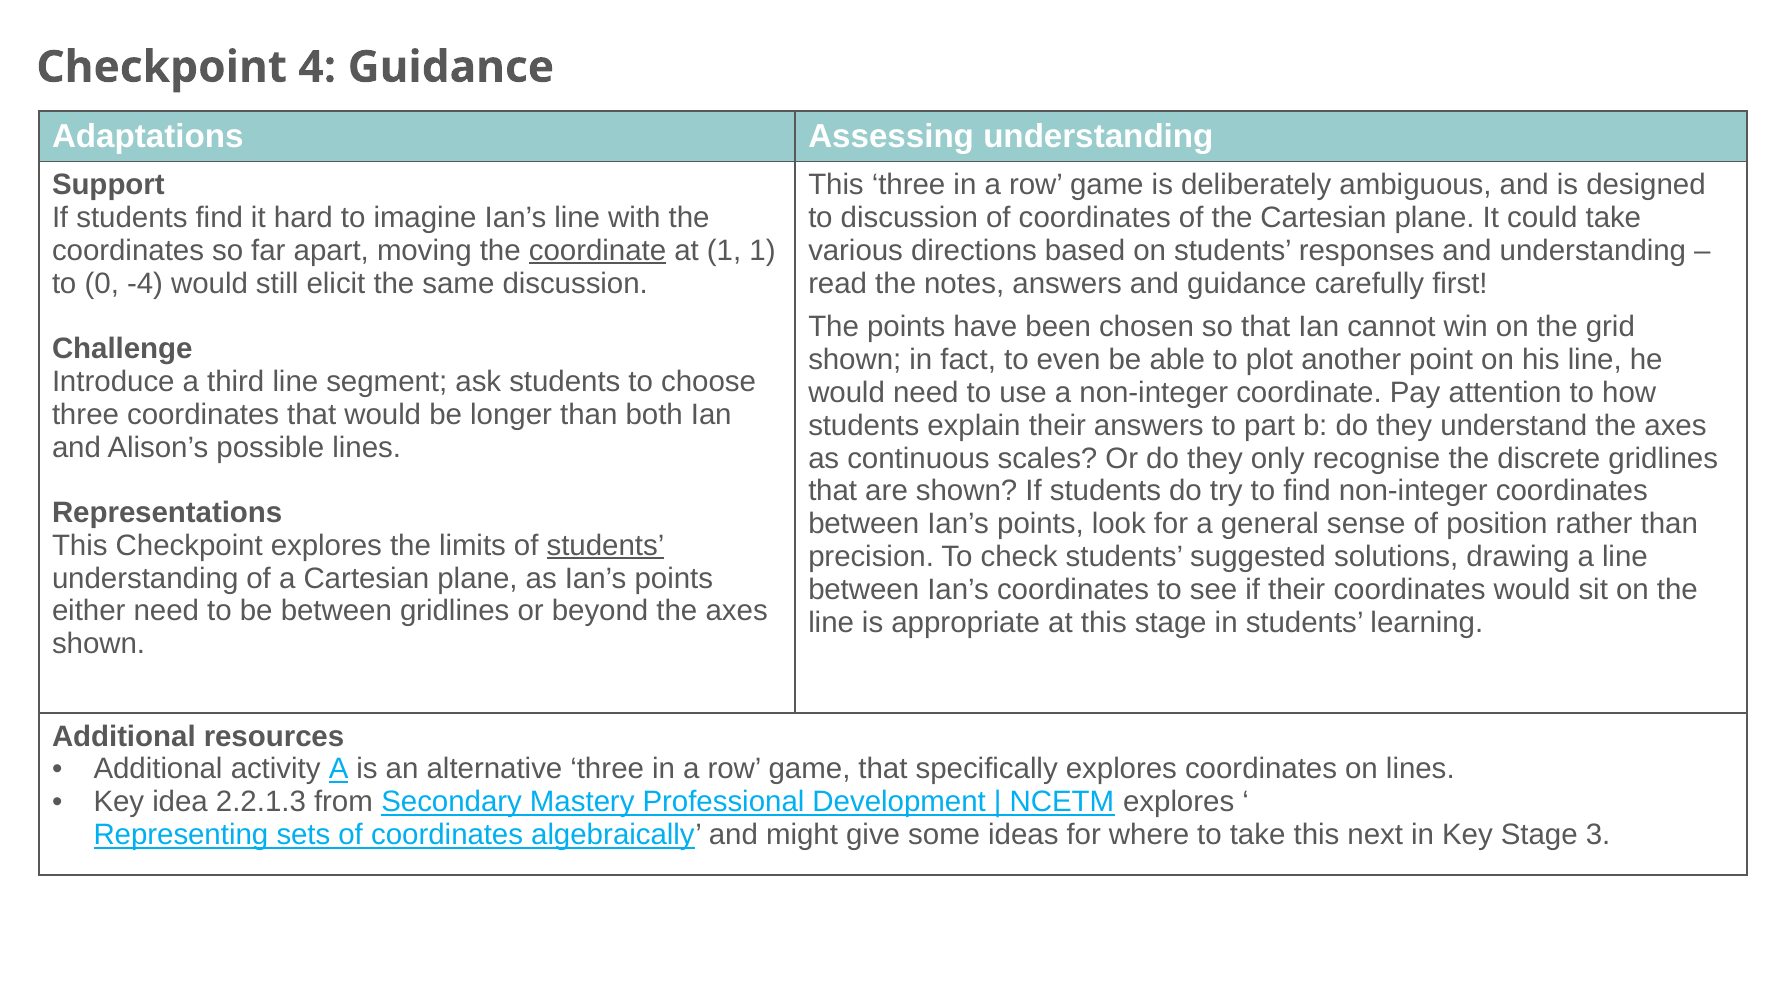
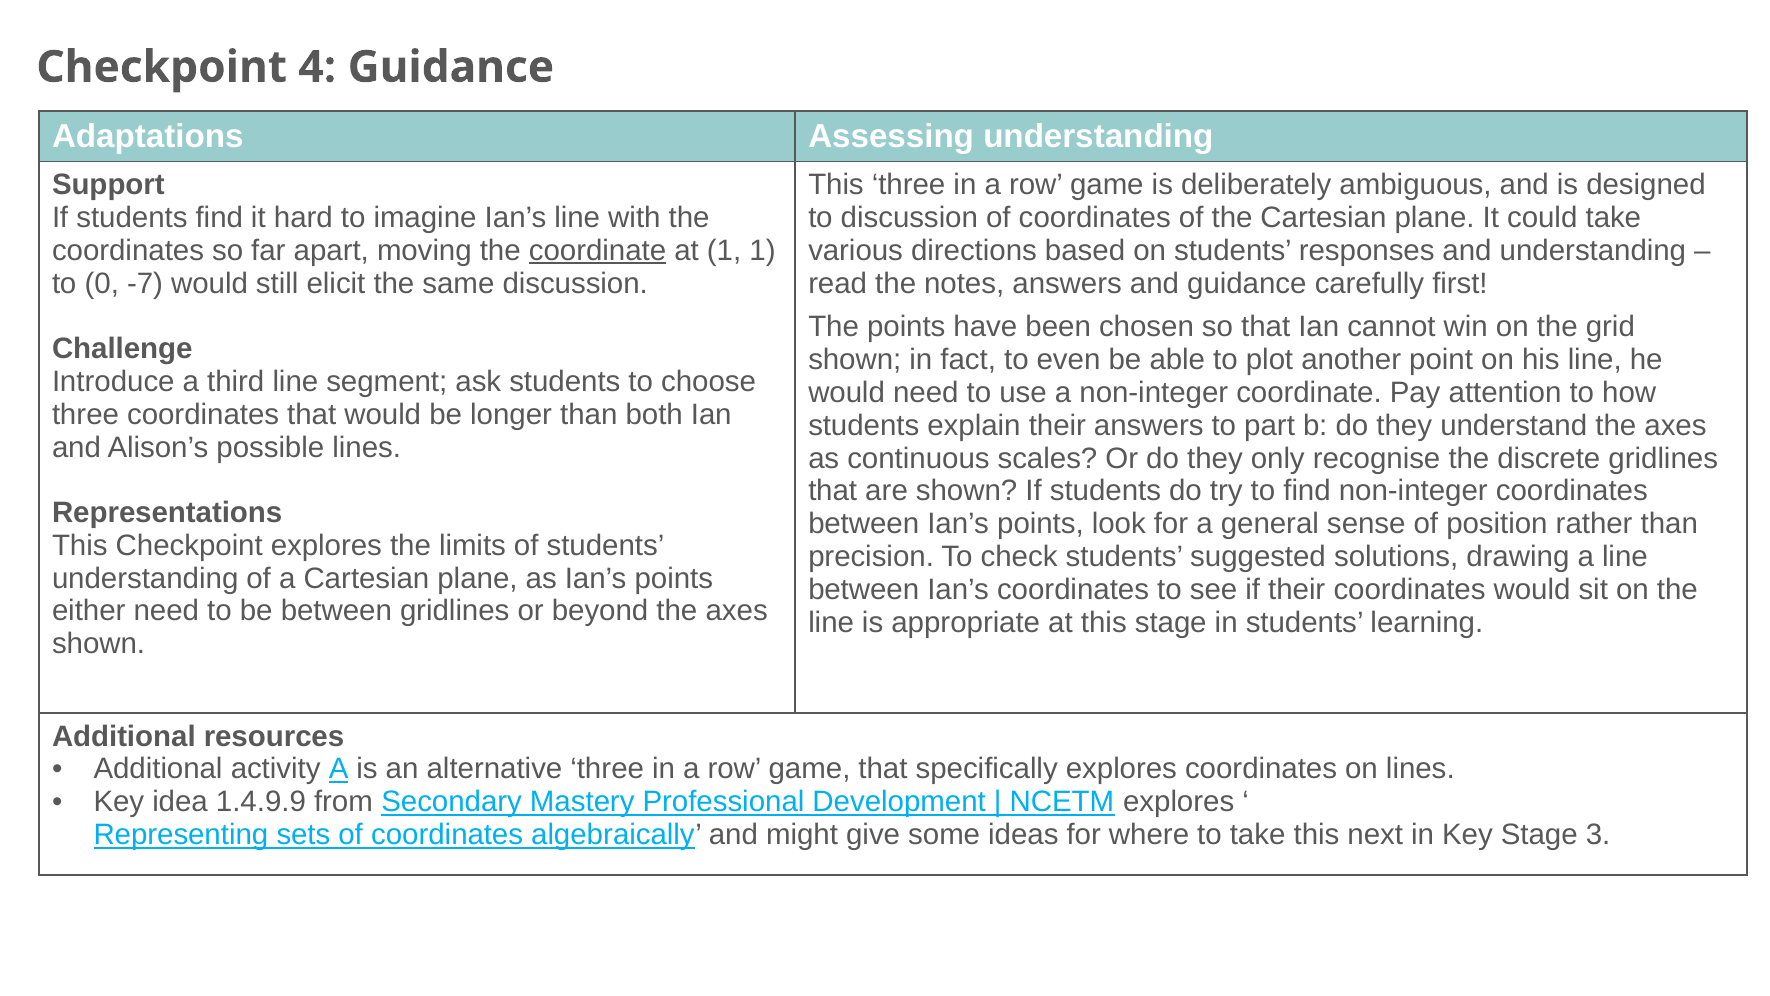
-4: -4 -> -7
students at (605, 545) underline: present -> none
2.2.1.3: 2.2.1.3 -> 1.4.9.9
